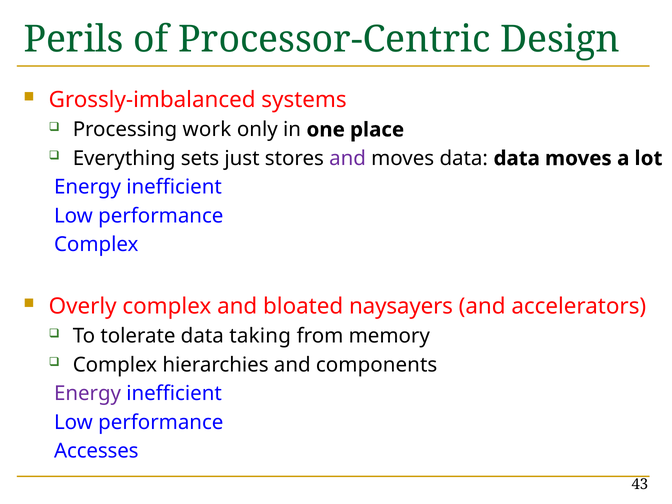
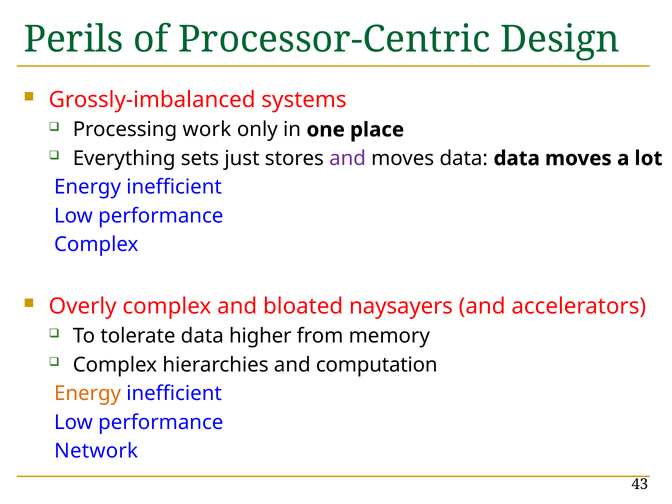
taking: taking -> higher
components: components -> computation
Energy at (88, 394) colour: purple -> orange
Accesses: Accesses -> Network
